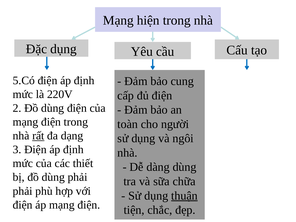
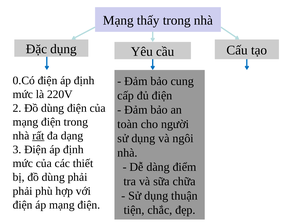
hiện: hiện -> thấy
5.Có: 5.Có -> 0.Có
dàng dùng: dùng -> điểm
thuận underline: present -> none
